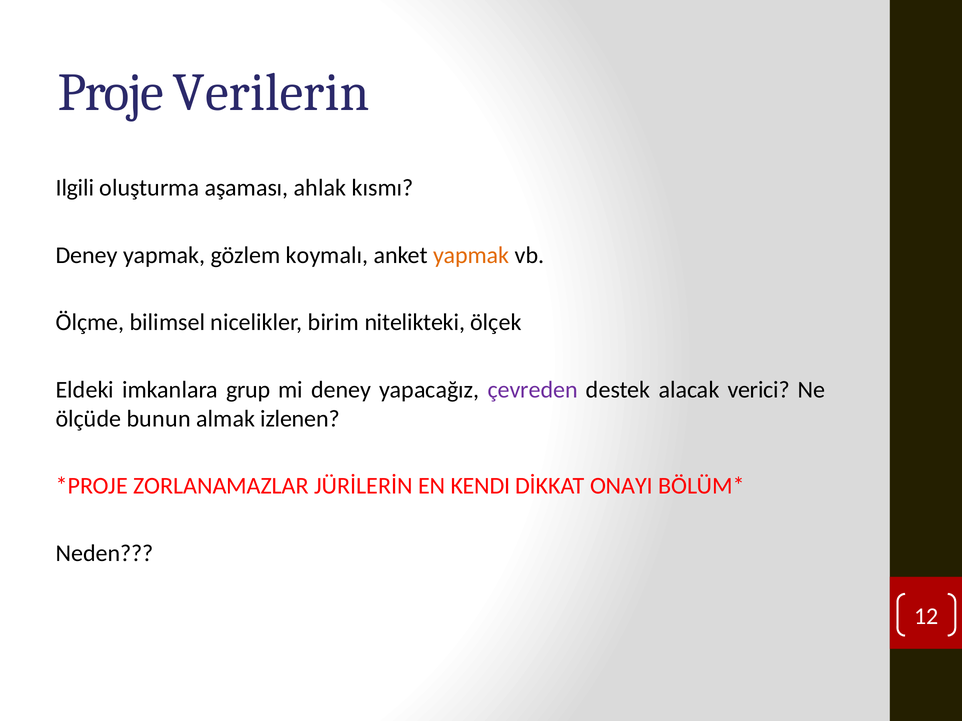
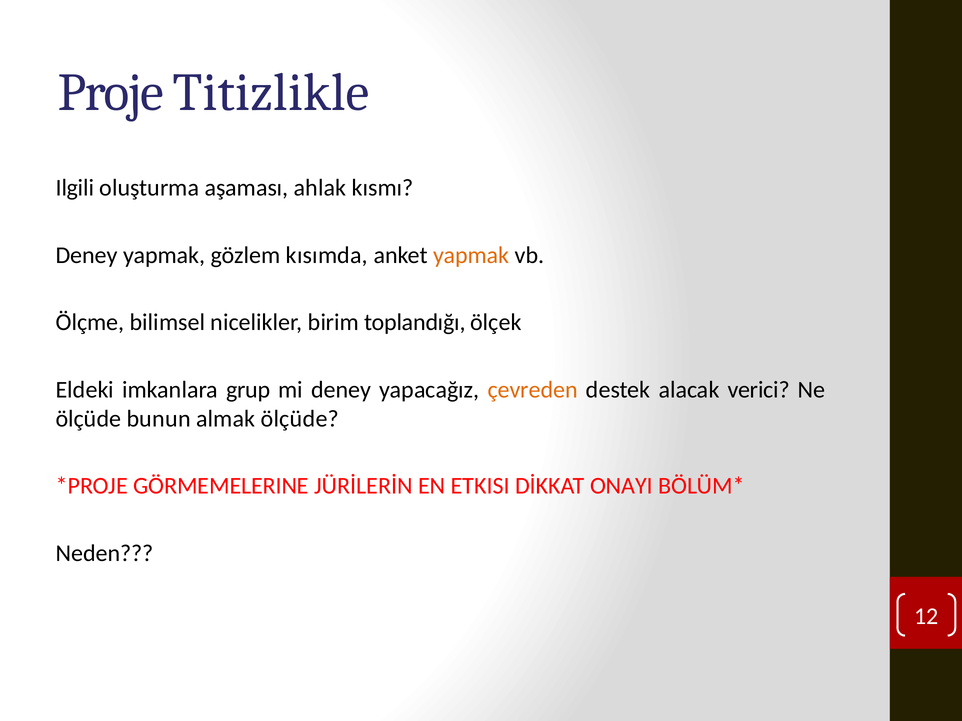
Verilerin: Verilerin -> Titizlikle
koymalı: koymalı -> kısımda
nitelikteki: nitelikteki -> toplandığı
çevreden colour: purple -> orange
almak izlenen: izlenen -> ölçüde
ZORLANAMAZLAR: ZORLANAMAZLAR -> GÖRMEMELERINE
KENDI: KENDI -> ETKISI
